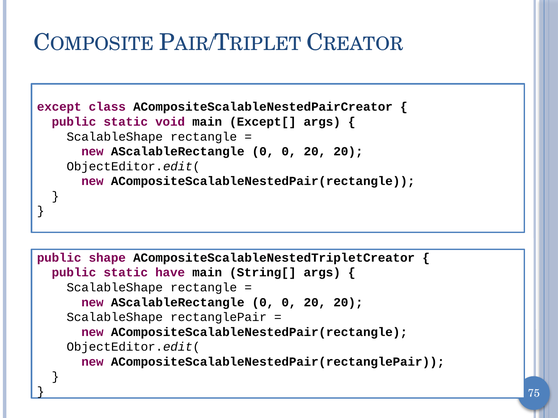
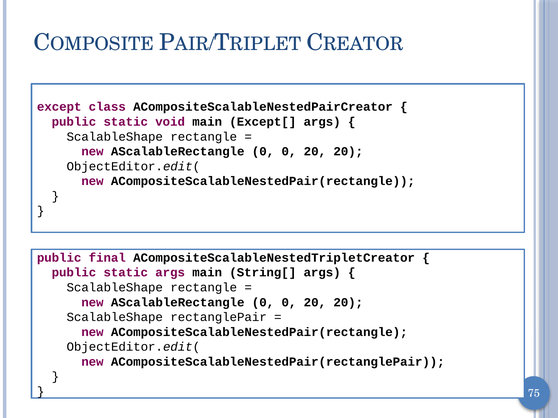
shape: shape -> final
static have: have -> args
